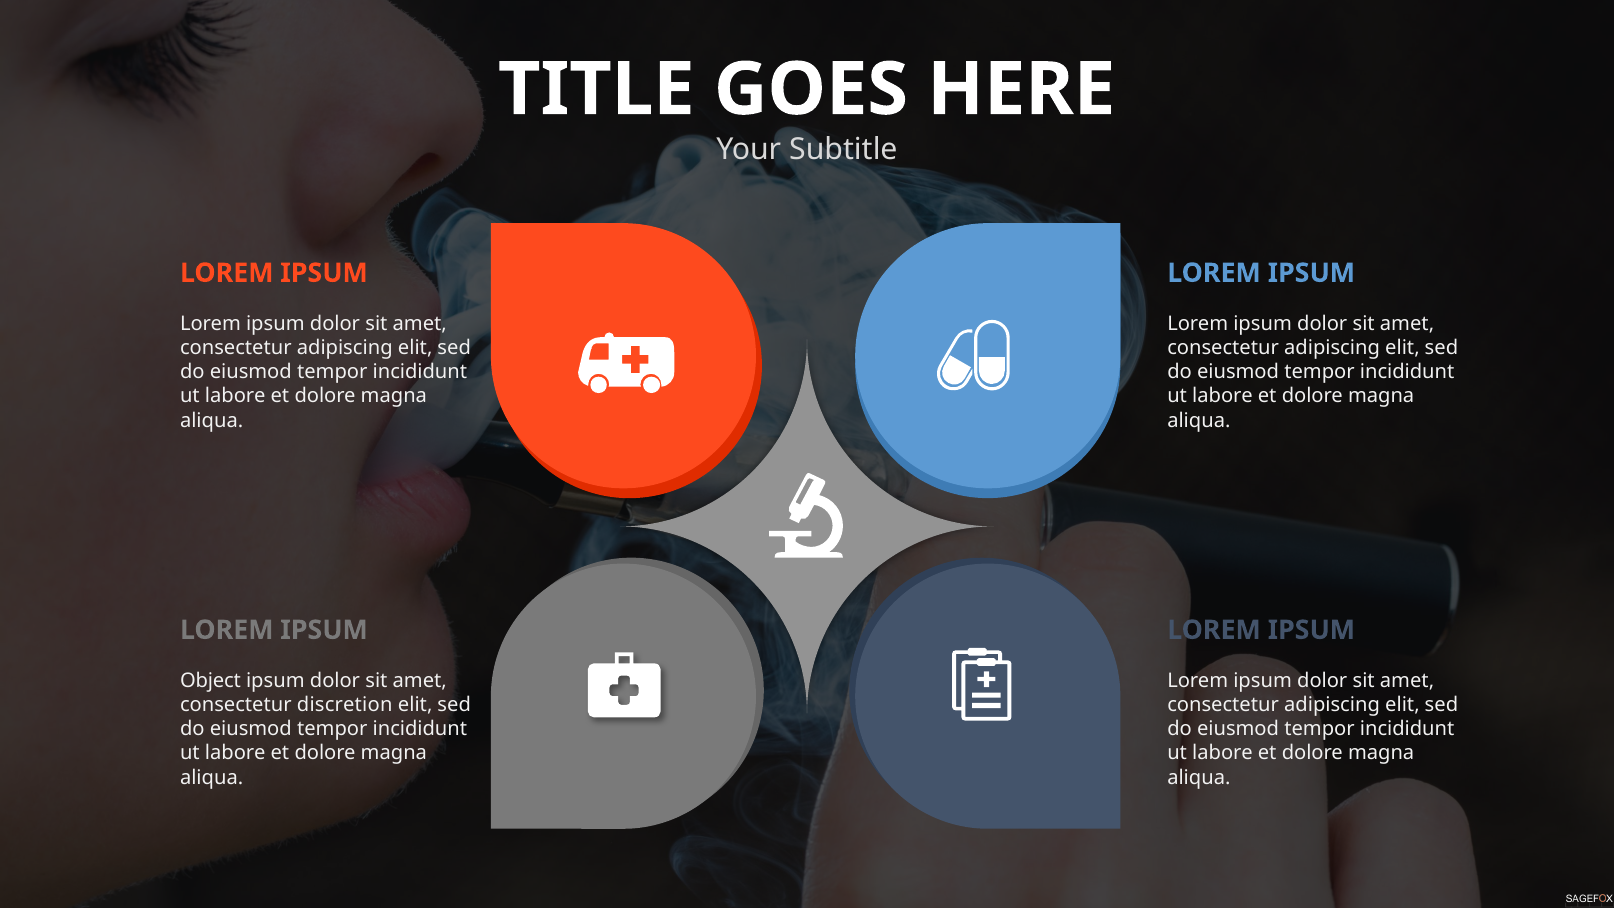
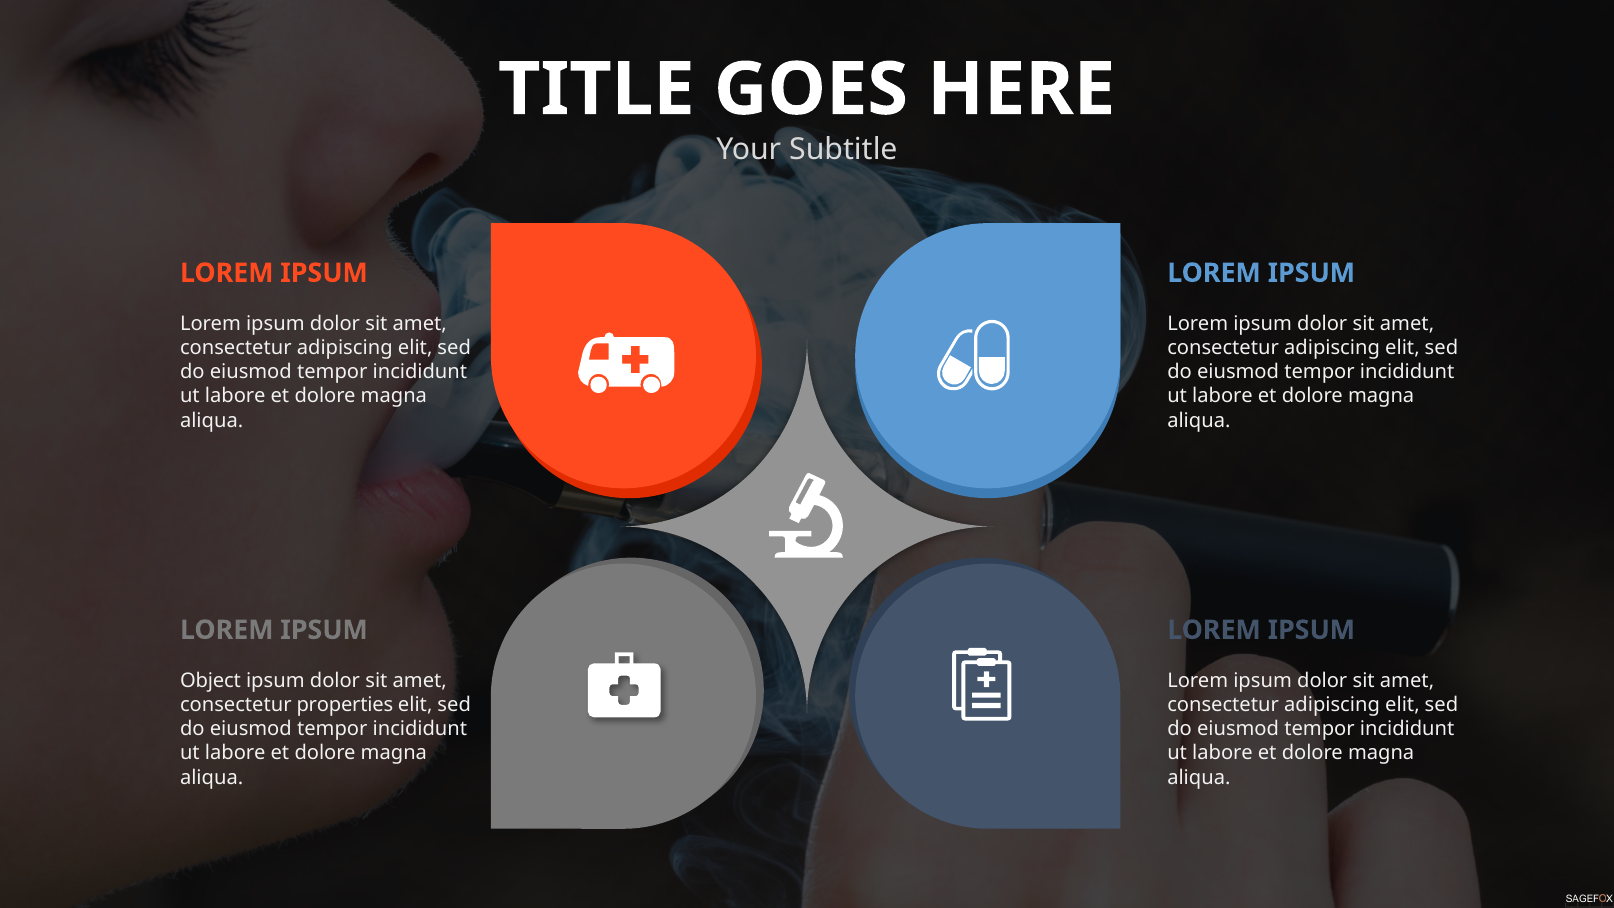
discretion: discretion -> properties
